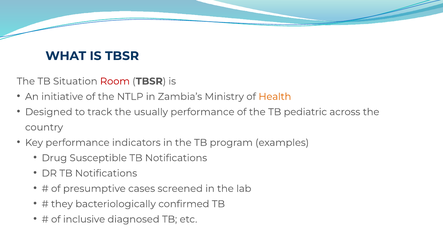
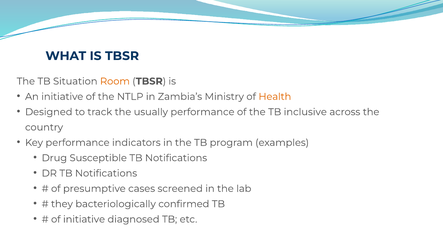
Room colour: red -> orange
pediatric: pediatric -> inclusive
of inclusive: inclusive -> initiative
